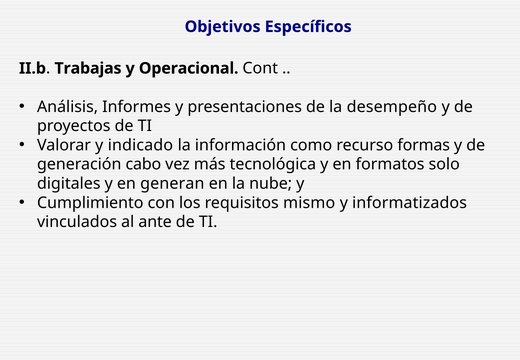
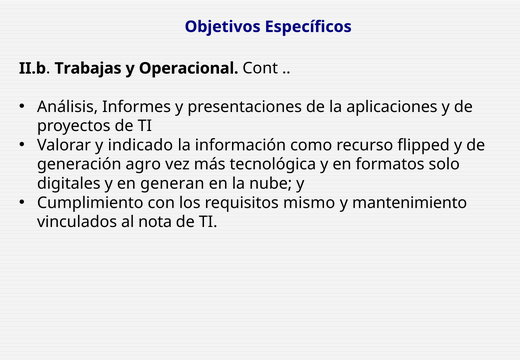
desempeño: desempeño -> aplicaciones
formas: formas -> flipped
cabo: cabo -> agro
informatizados: informatizados -> mantenimiento
ante: ante -> nota
